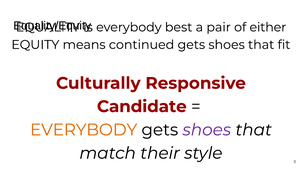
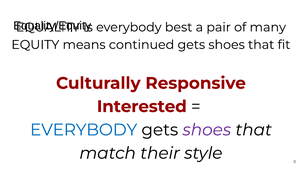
either: either -> many
Candidate: Candidate -> Interested
EVERYBODY at (84, 129) colour: orange -> blue
